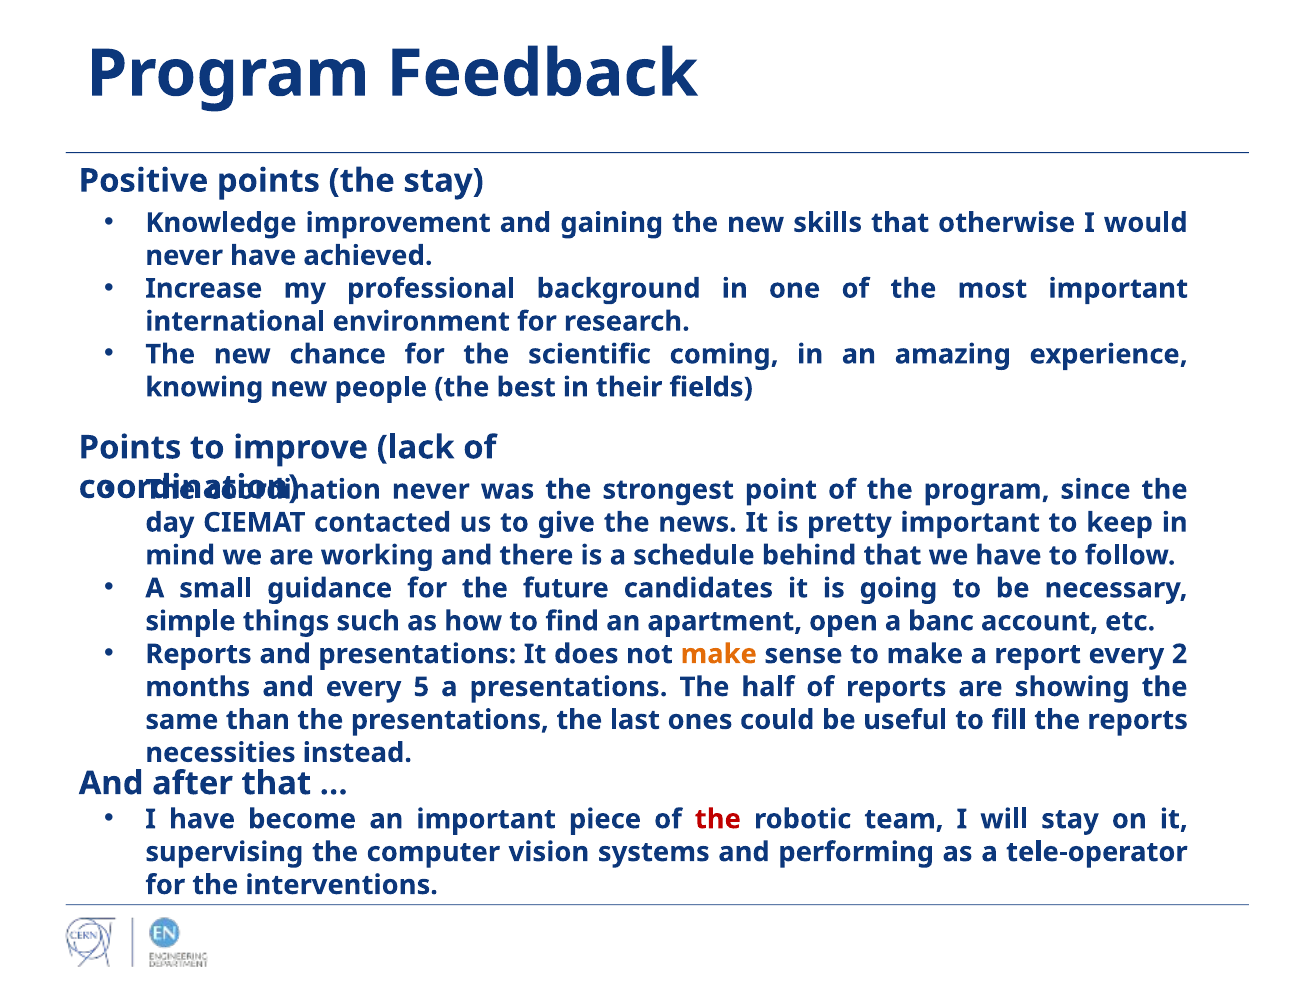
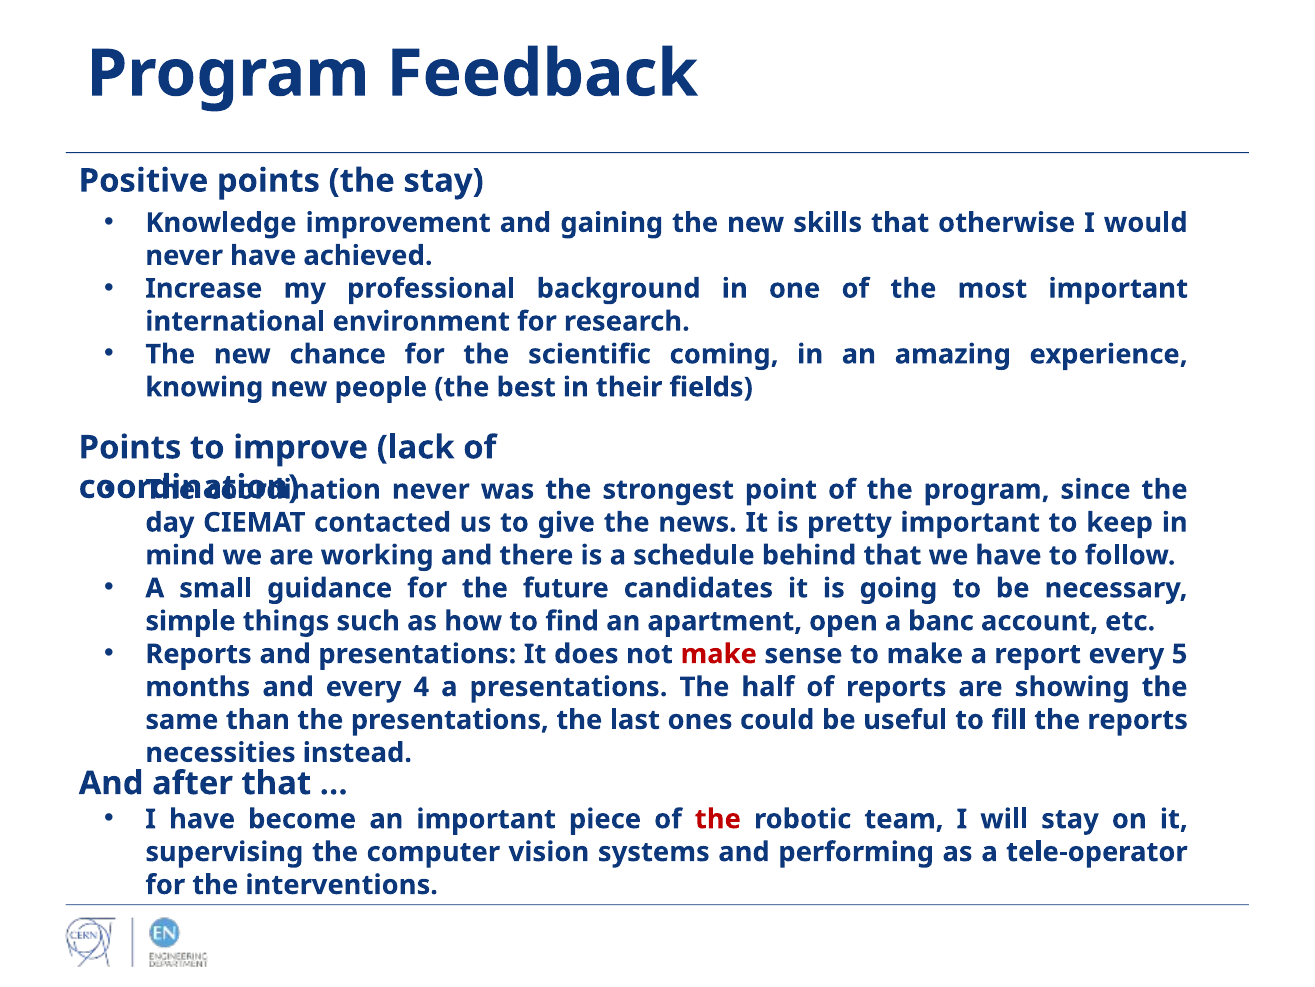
make at (719, 654) colour: orange -> red
2: 2 -> 5
5: 5 -> 4
